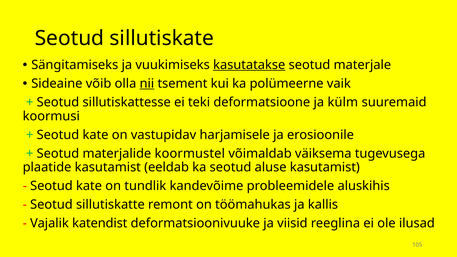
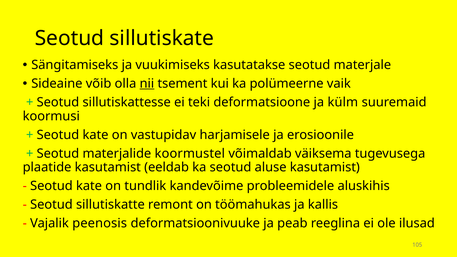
kasutatakse underline: present -> none
katendist: katendist -> peenosis
viisid: viisid -> peab
